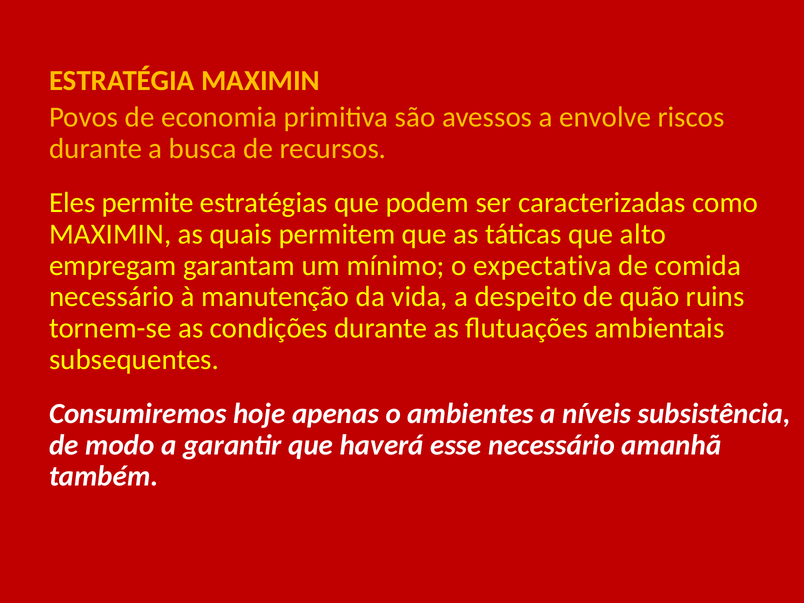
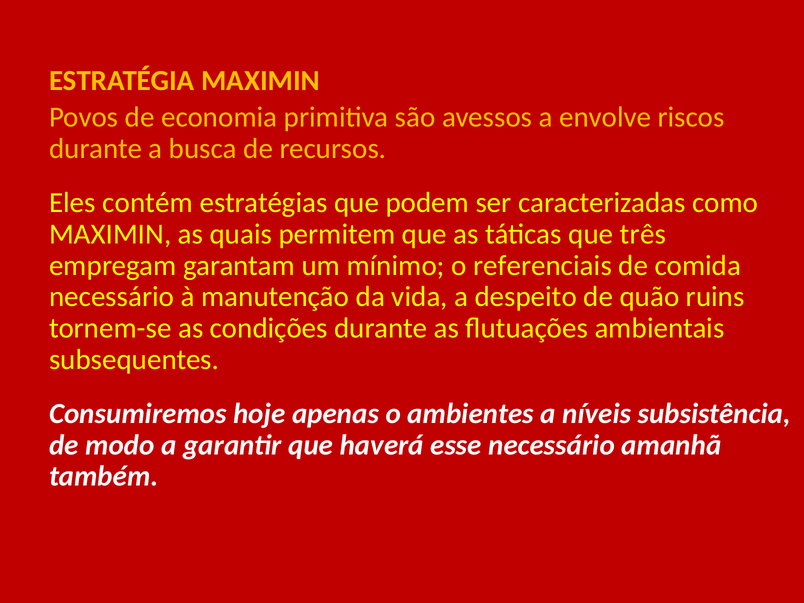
permite: permite -> contém
alto: alto -> três
expectativa: expectativa -> referenciais
